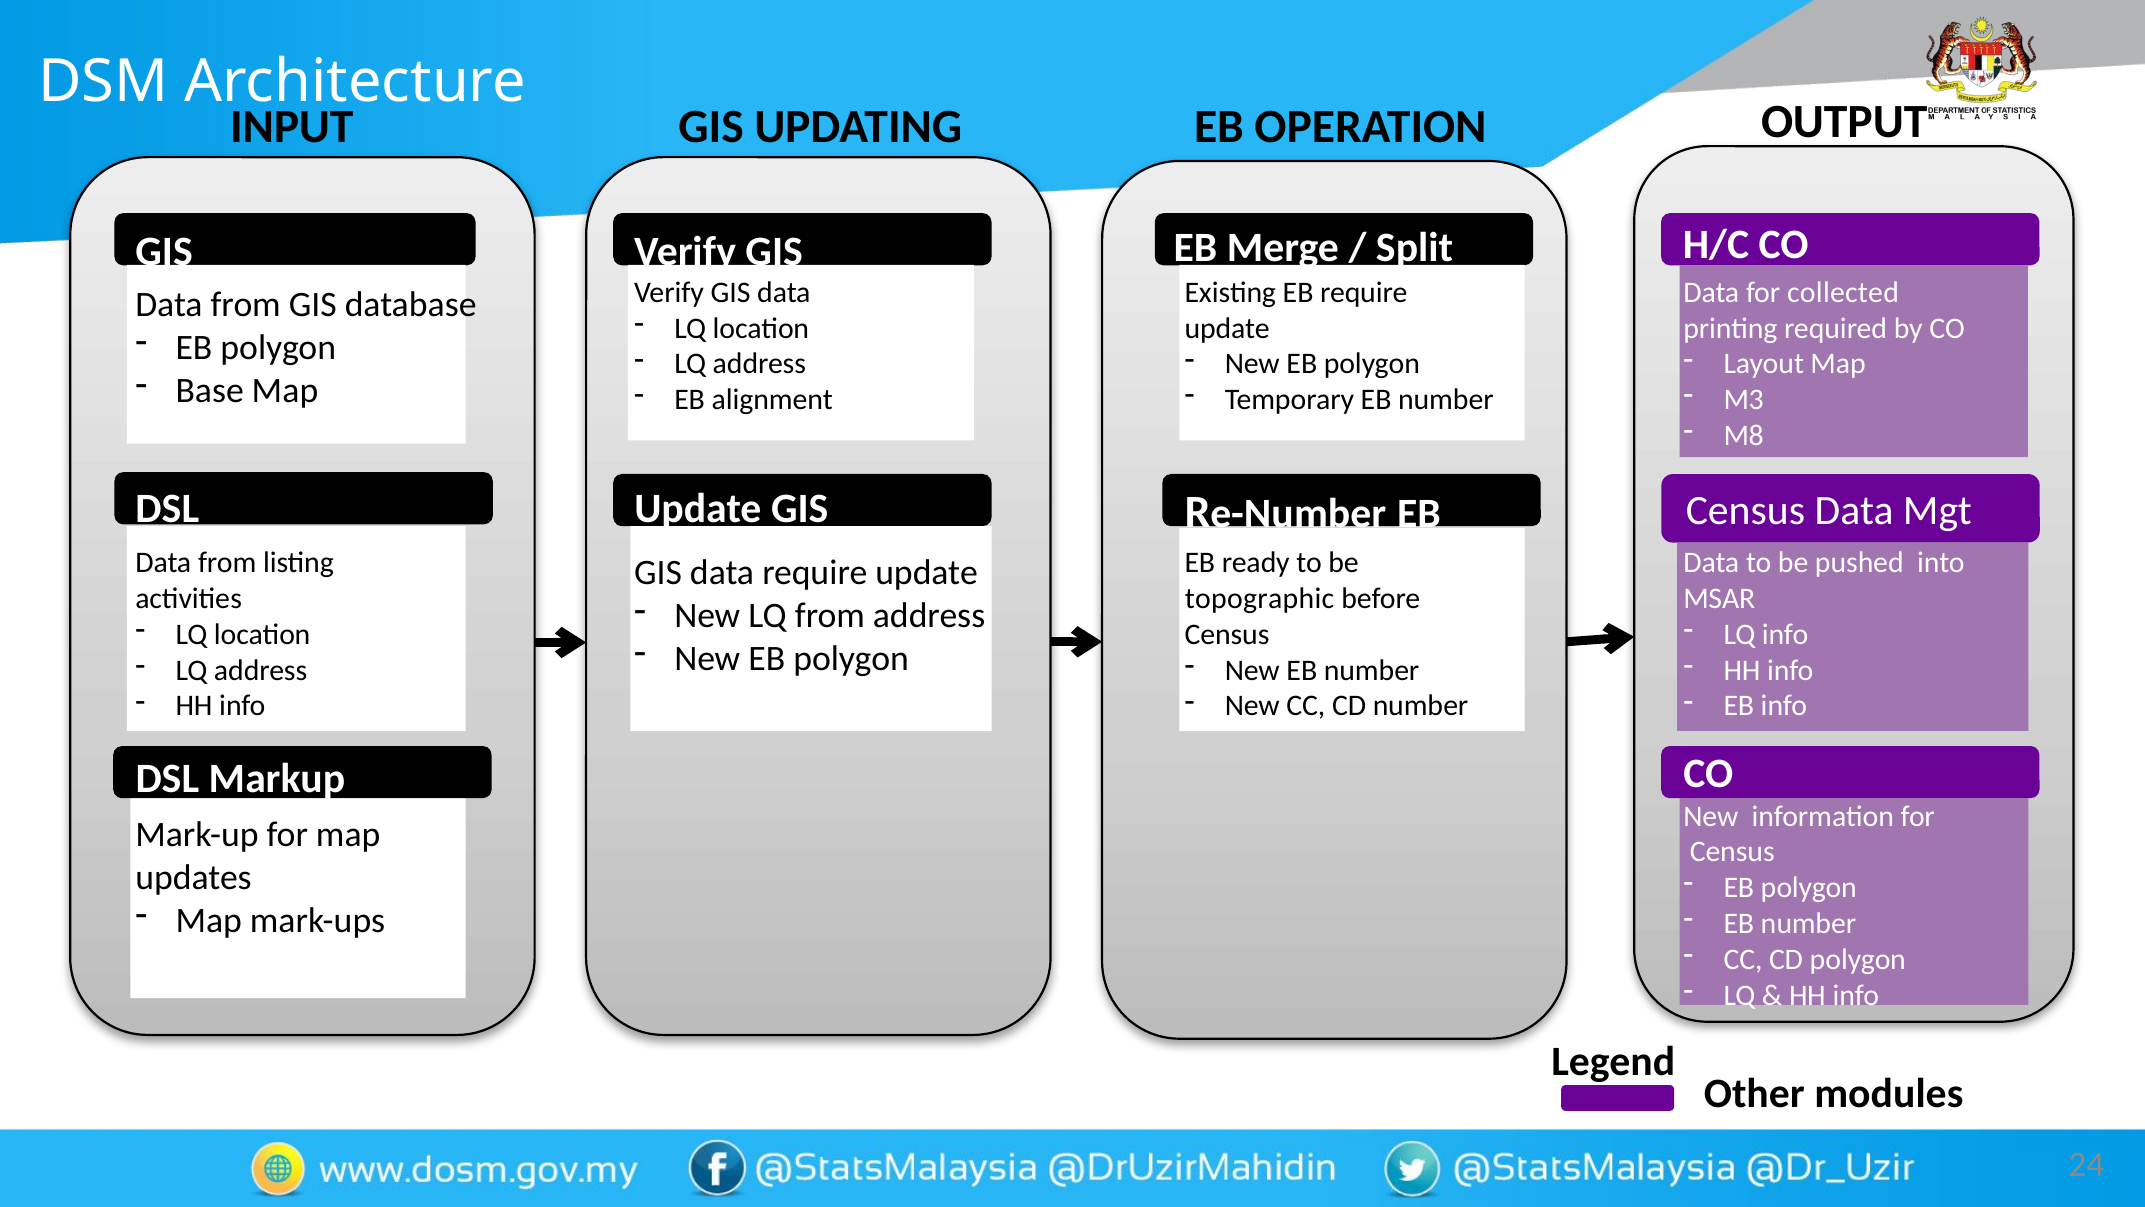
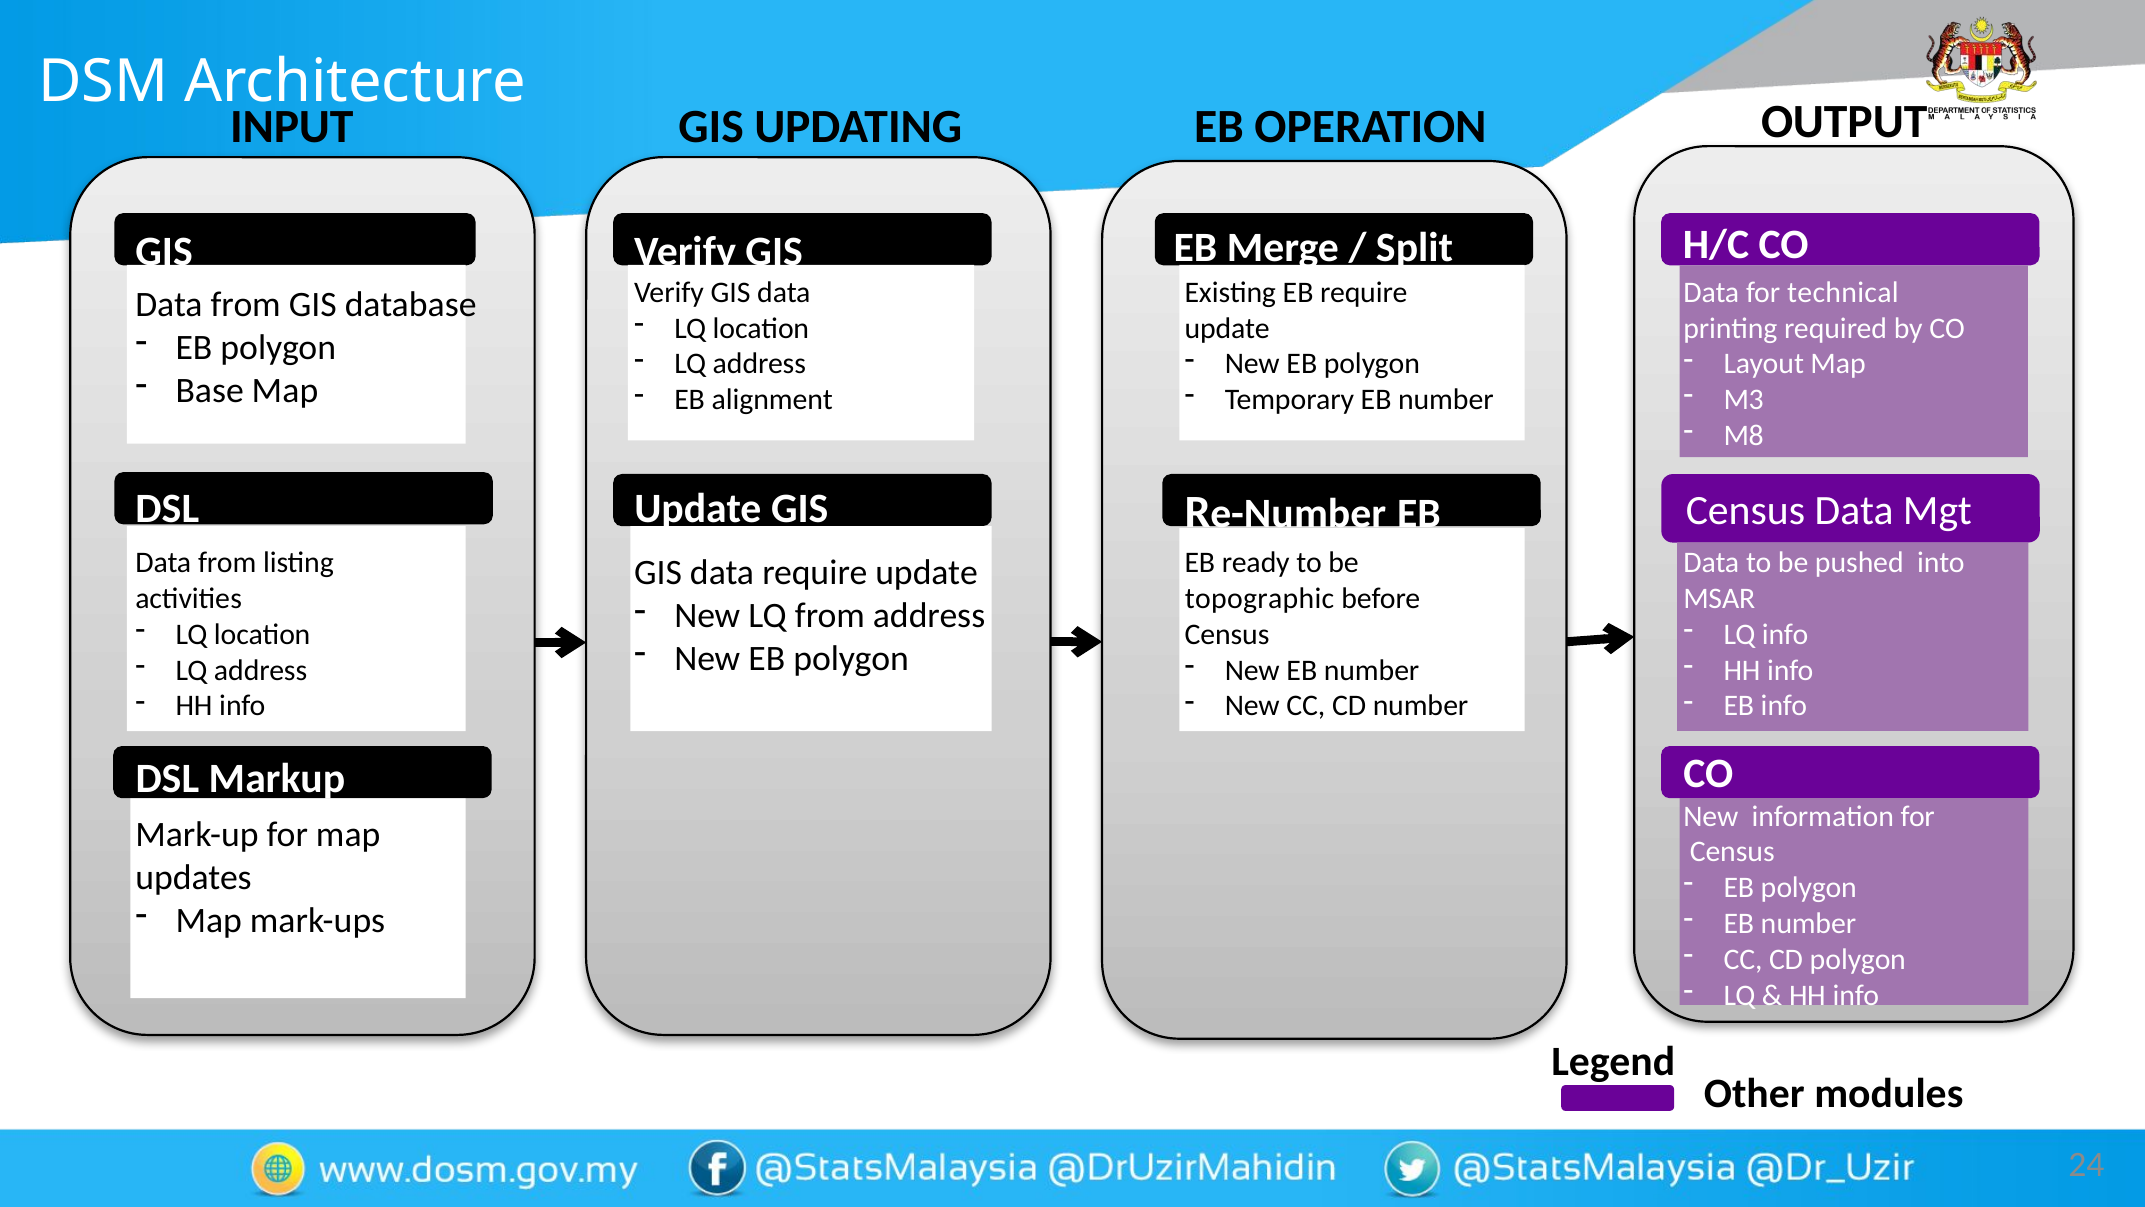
collected: collected -> technical
